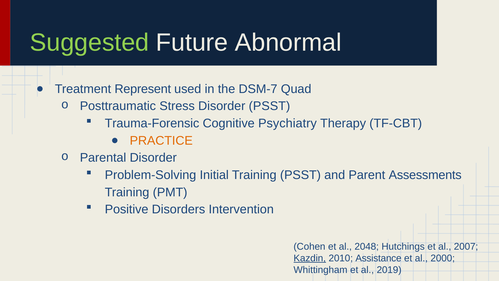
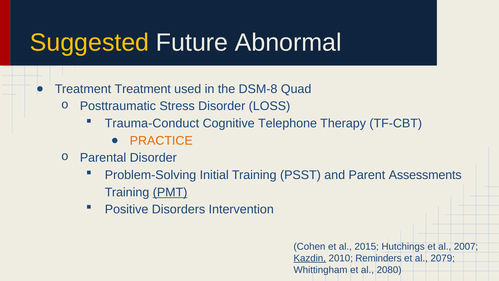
Suggested colour: light green -> yellow
Treatment Represent: Represent -> Treatment
DSM-7: DSM-7 -> DSM-8
Disorder PSST: PSST -> LOSS
Trauma-Forensic: Trauma-Forensic -> Trauma-Conduct
Psychiatry: Psychiatry -> Telephone
PMT underline: none -> present
2048: 2048 -> 2015
Assistance: Assistance -> Reminders
2000: 2000 -> 2079
2019: 2019 -> 2080
